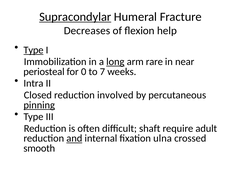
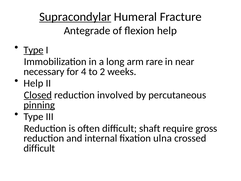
Decreases: Decreases -> Antegrade
long underline: present -> none
periosteal: periosteal -> necessary
0: 0 -> 4
7: 7 -> 2
Intra at (33, 83): Intra -> Help
Closed underline: none -> present
adult: adult -> gross
and underline: present -> none
smooth at (39, 148): smooth -> difficult
